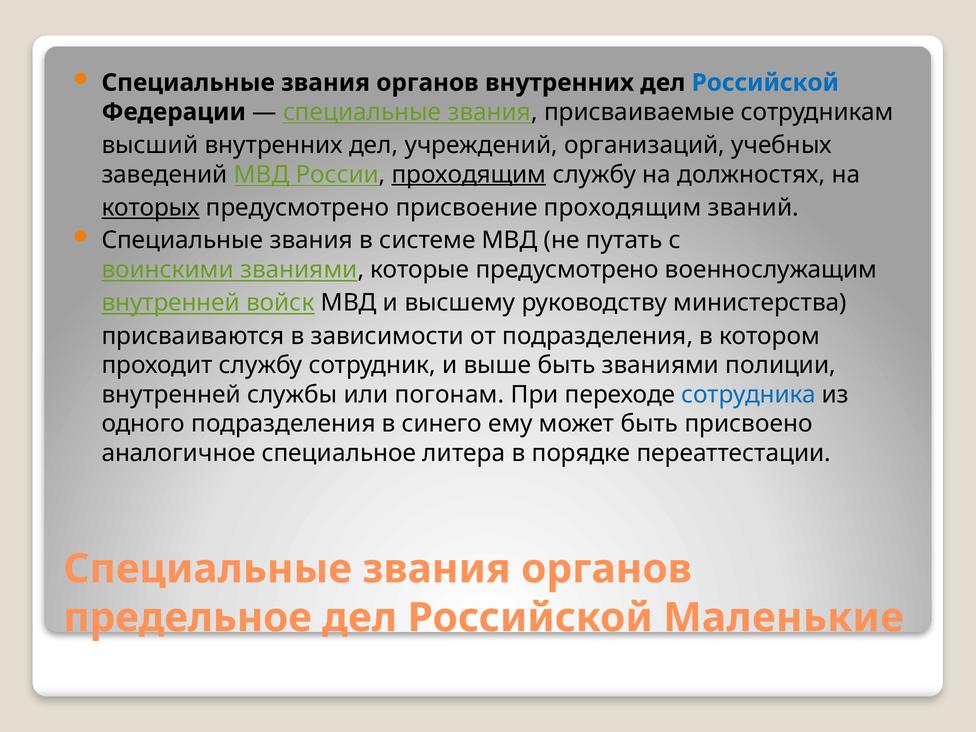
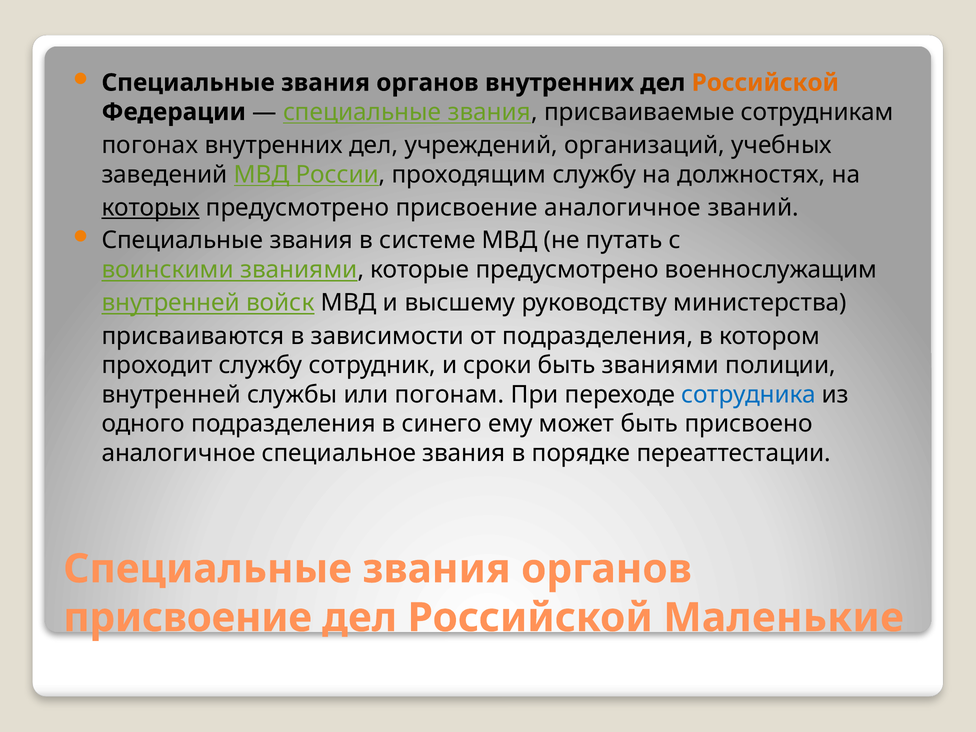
Российской at (765, 83) colour: blue -> orange
высший: высший -> погонах
проходящим at (469, 174) underline: present -> none
присвоение проходящим: проходящим -> аналогичное
выше: выше -> сроки
специальное литера: литера -> звания
предельное at (188, 618): предельное -> присвоение
